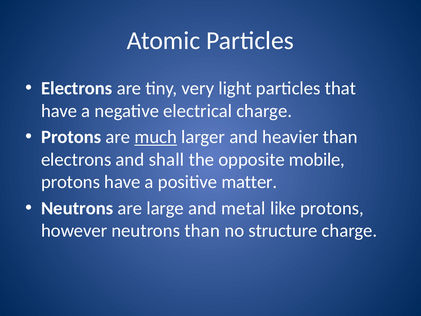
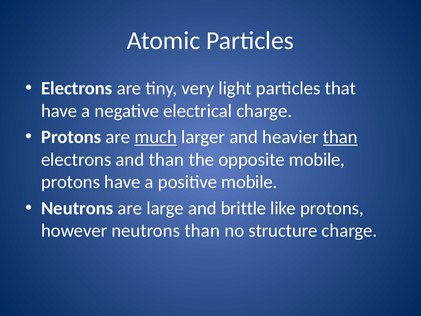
than at (340, 137) underline: none -> present
and shall: shall -> than
positive matter: matter -> mobile
metal: metal -> brittle
